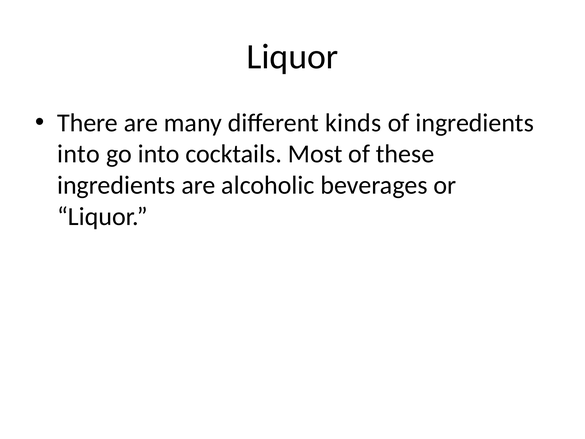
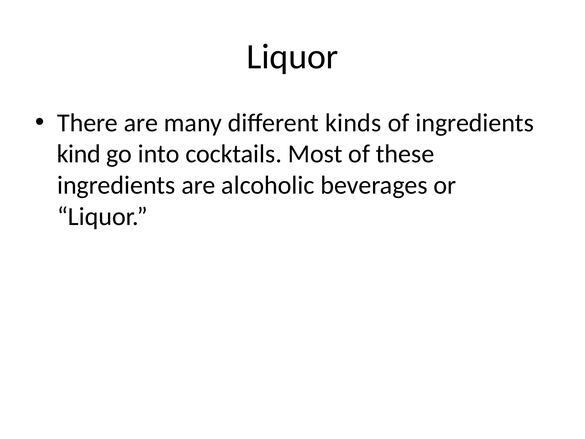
into at (79, 154): into -> kind
